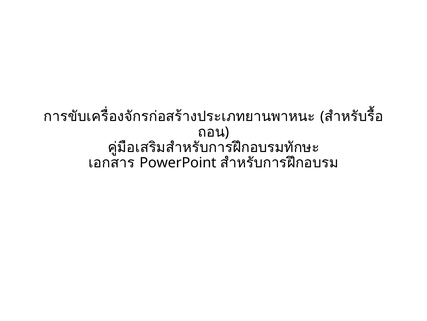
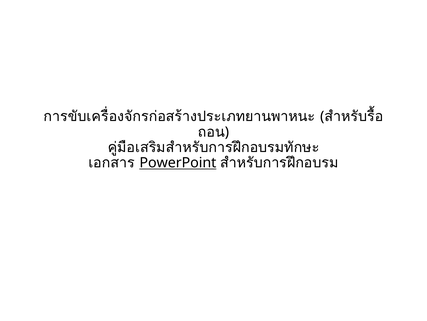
PowerPoint underline: none -> present
